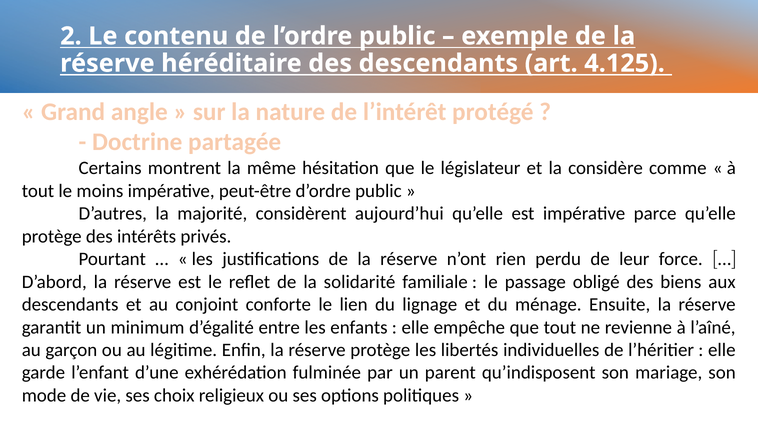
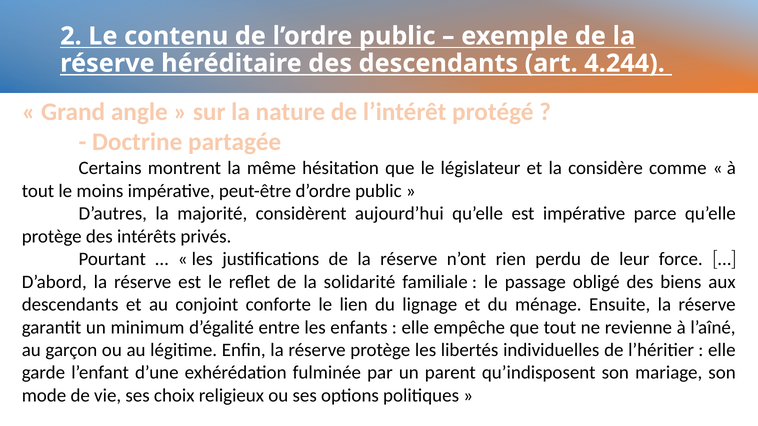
4.125: 4.125 -> 4.244
